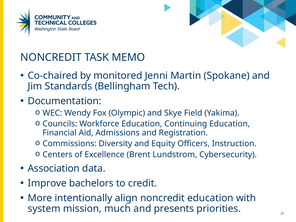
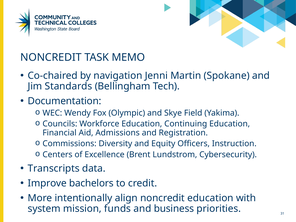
monitored: monitored -> navigation
Association: Association -> Transcripts
much: much -> funds
presents: presents -> business
